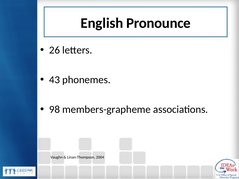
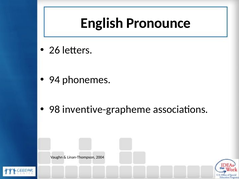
43: 43 -> 94
members-grapheme: members-grapheme -> inventive-grapheme
